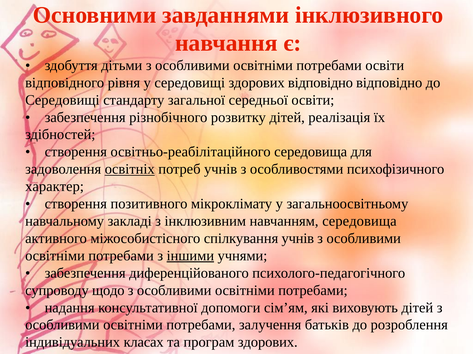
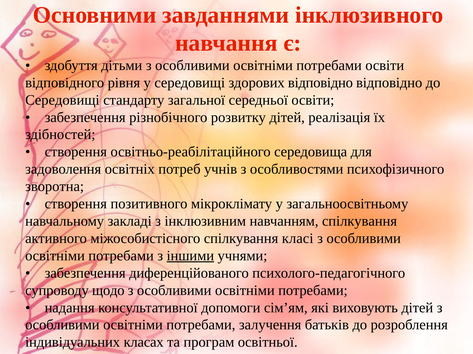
освітніх underline: present -> none
характер: характер -> зворотна
навчанням середовища: середовища -> спілкування
спілкування учнів: учнів -> класі
програм здорових: здорових -> освітньої
